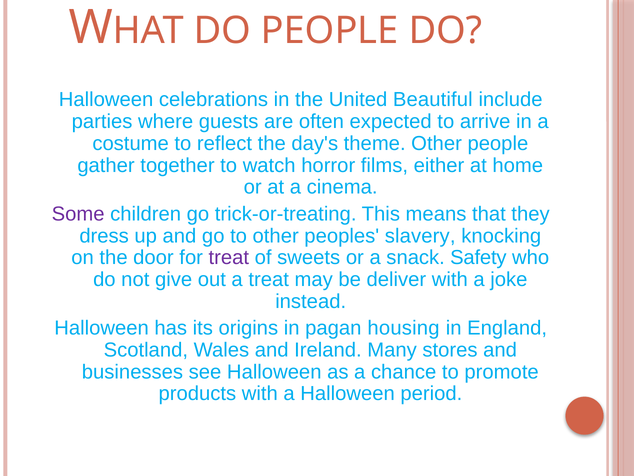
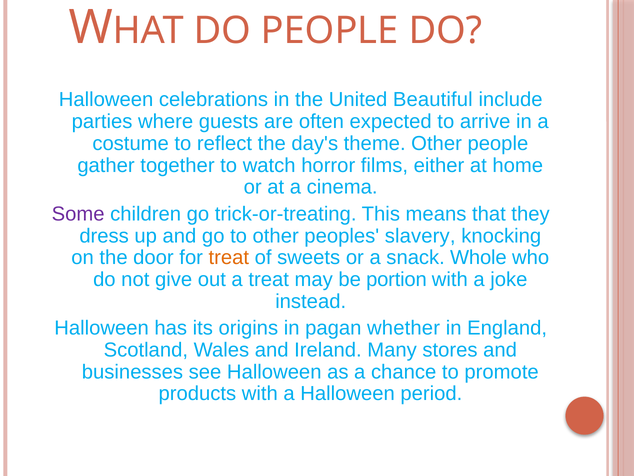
treat at (229, 257) colour: purple -> orange
Safety: Safety -> Whole
deliver: deliver -> portion
housing: housing -> whether
